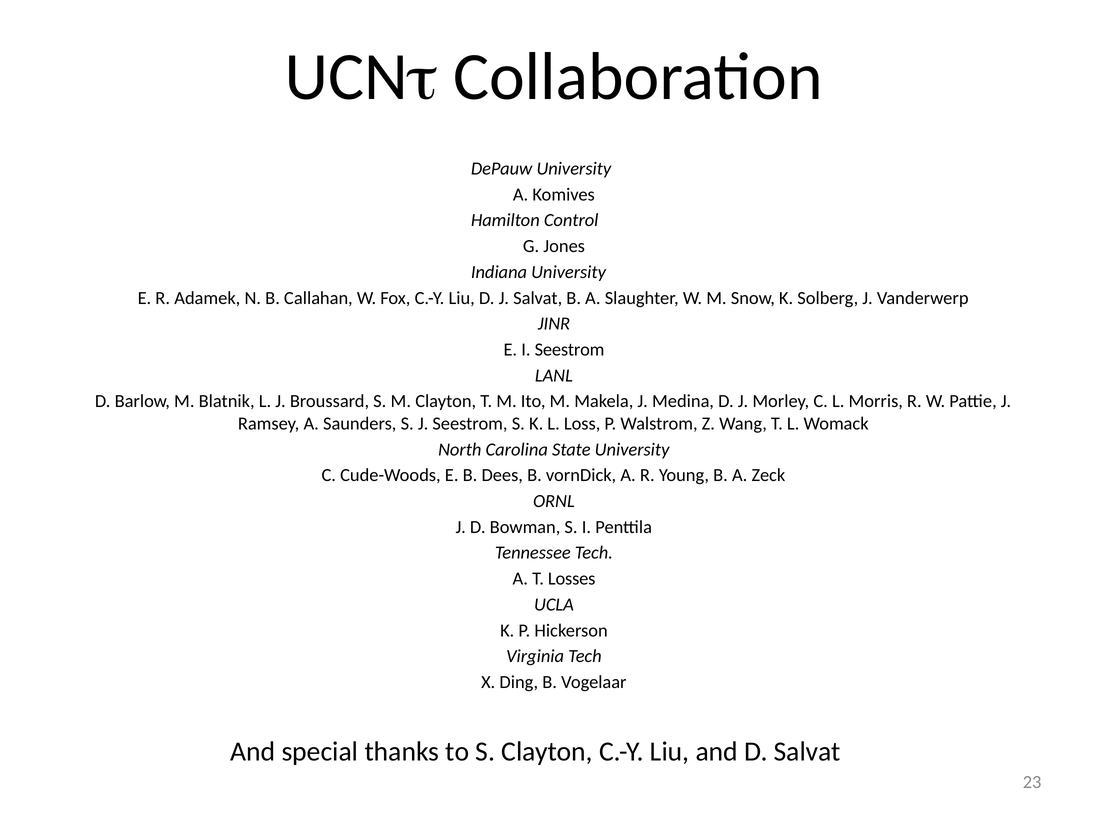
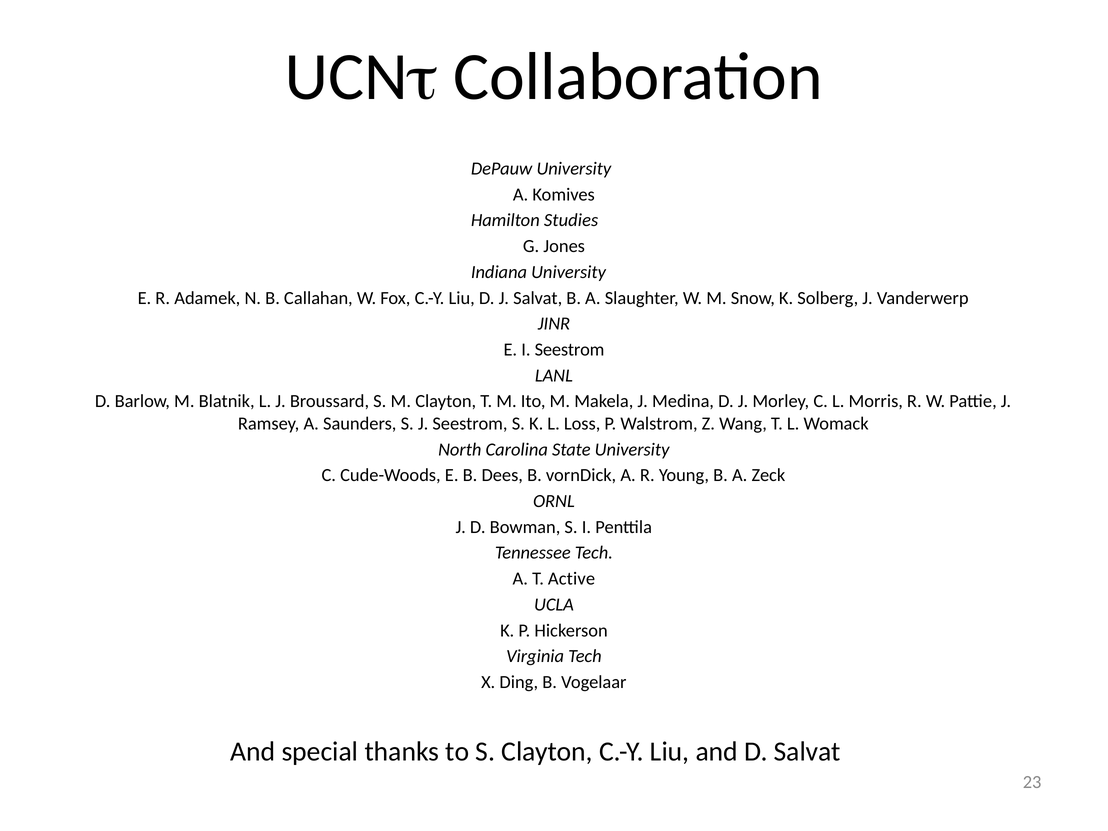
Control: Control -> Studies
Losses: Losses -> Active
